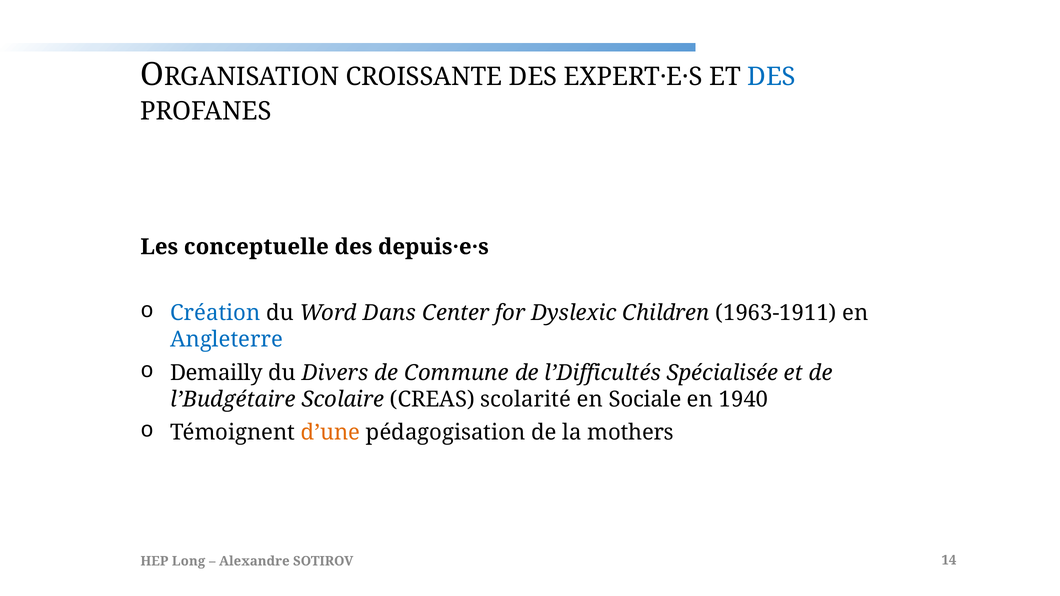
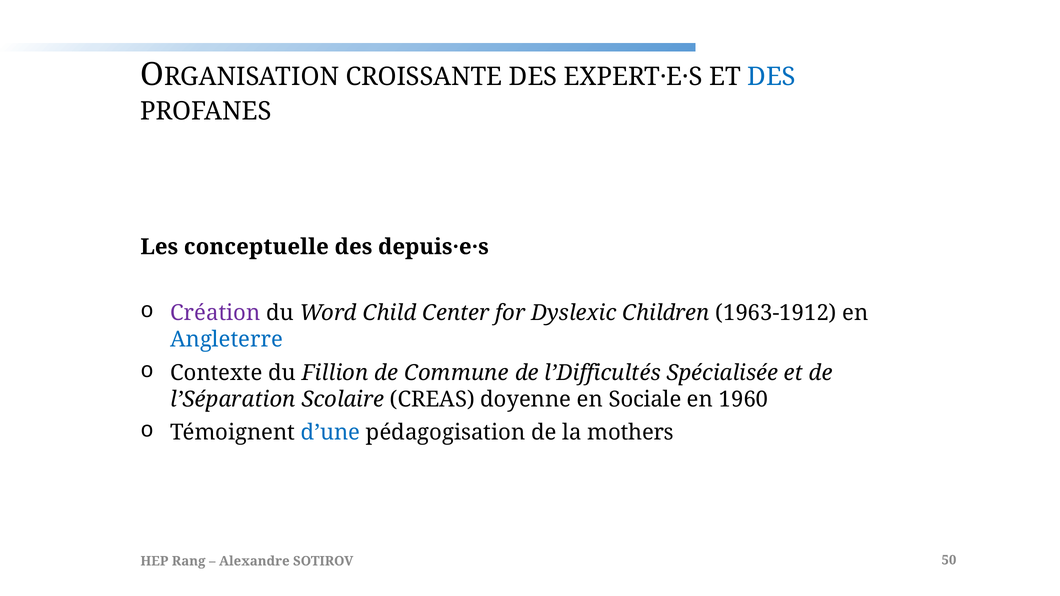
Création colour: blue -> purple
Dans: Dans -> Child
1963-1911: 1963-1911 -> 1963-1912
Demailly: Demailly -> Contexte
Divers: Divers -> Fillion
l’Budgétaire: l’Budgétaire -> l’Séparation
scolarité: scolarité -> doyenne
1940: 1940 -> 1960
d’une colour: orange -> blue
Long: Long -> Rang
14: 14 -> 50
